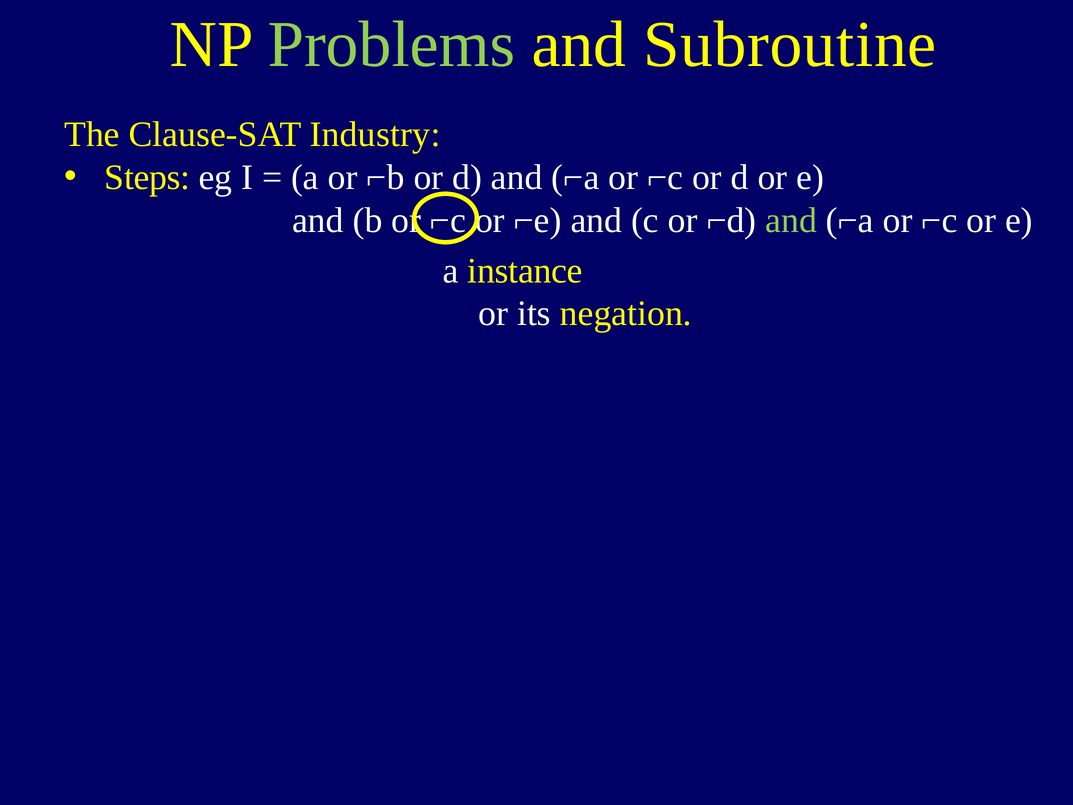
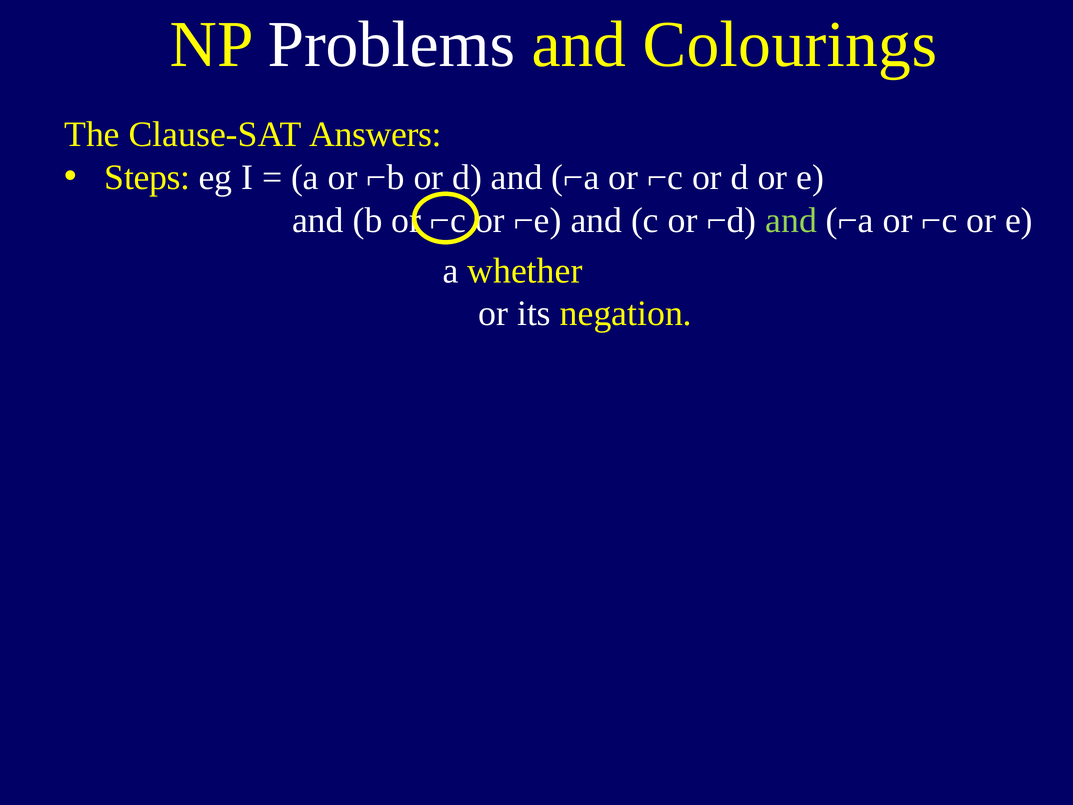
Problems colour: light green -> white
Subroutine: Subroutine -> Colourings
Industry: Industry -> Answers
instance: instance -> whether
